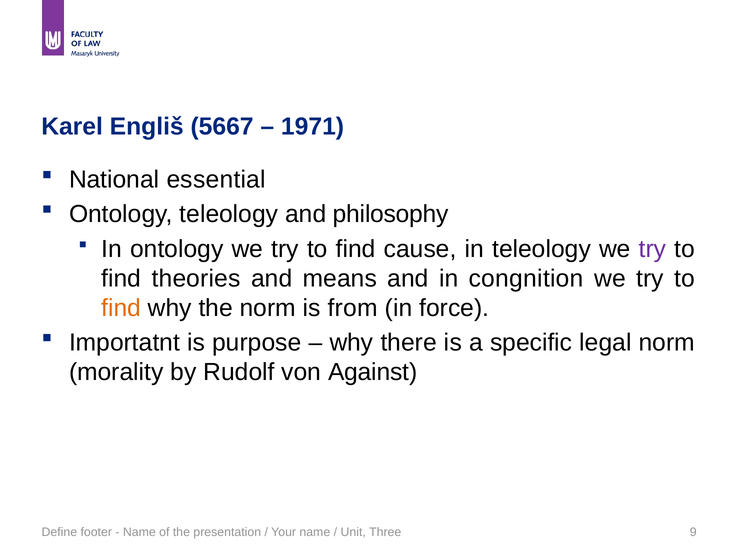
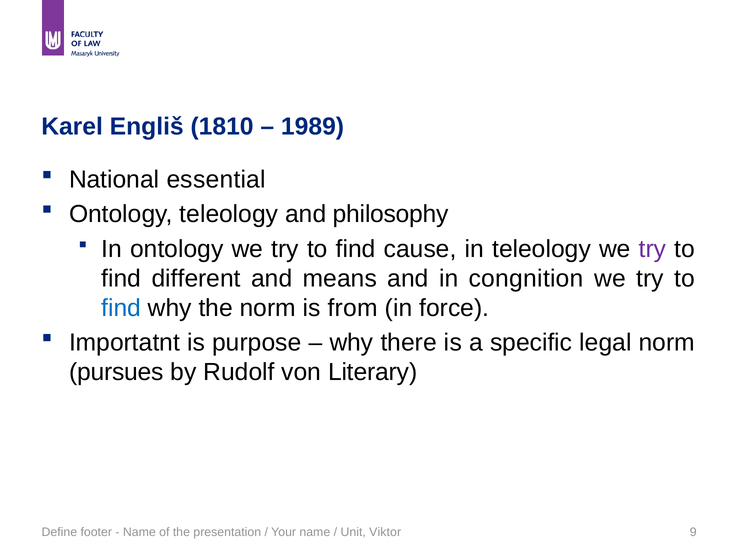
5667: 5667 -> 1810
1971: 1971 -> 1989
theories: theories -> different
find at (121, 308) colour: orange -> blue
morality: morality -> pursues
Against: Against -> Literary
Three: Three -> Viktor
